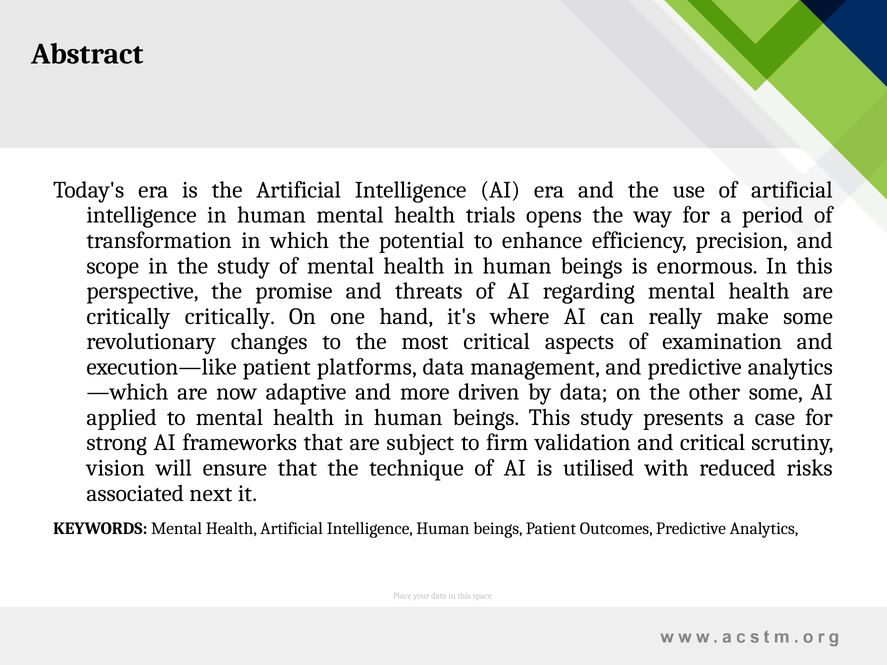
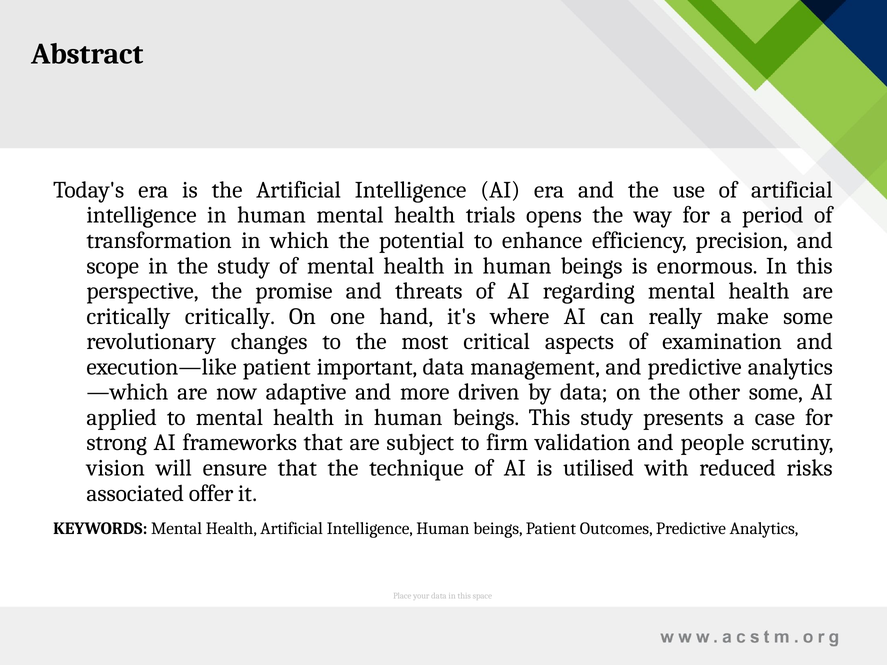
platforms: platforms -> important
and critical: critical -> people
next: next -> offer
